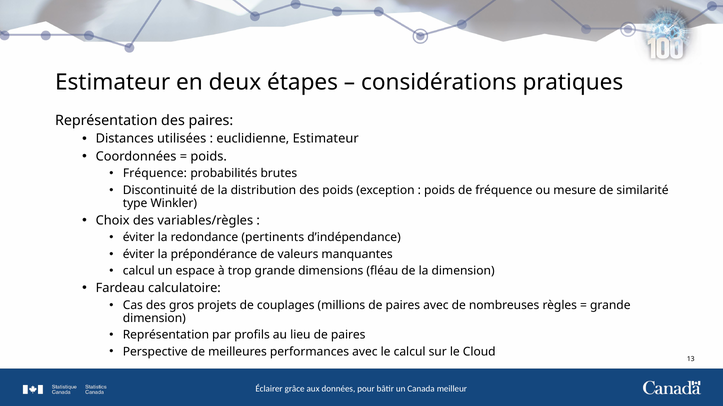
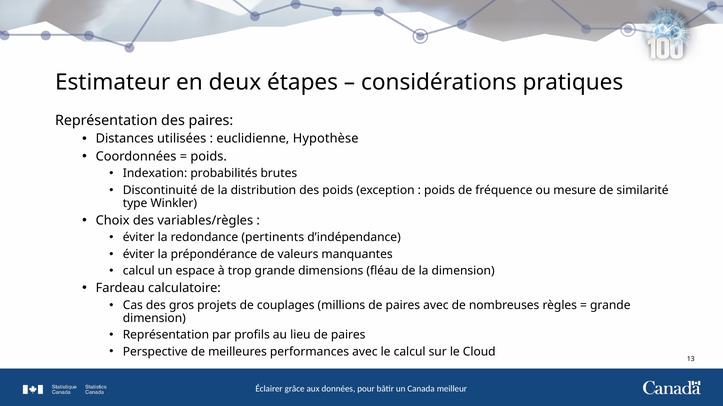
euclidienne Estimateur: Estimateur -> Hypothèse
Fréquence at (155, 174): Fréquence -> Indexation
